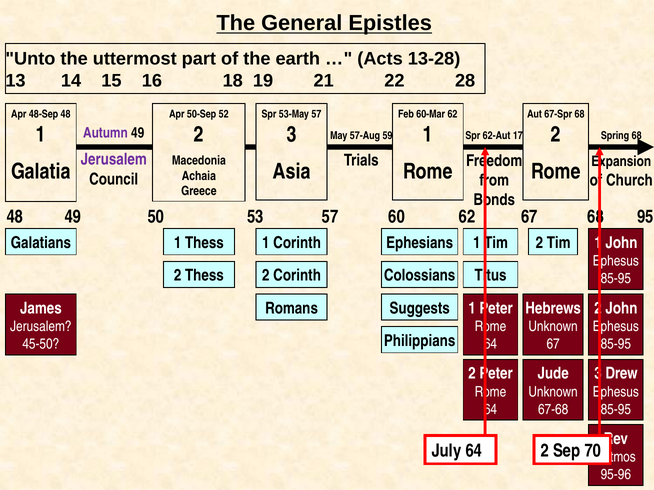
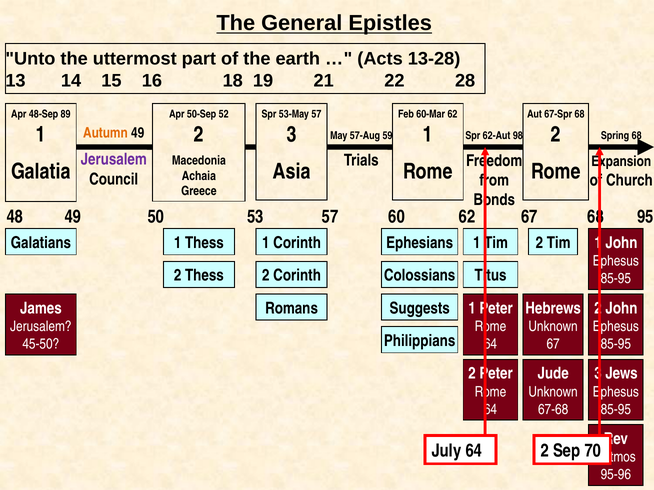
48-Sep 48: 48 -> 89
Autumn colour: purple -> orange
17: 17 -> 98
Drew: Drew -> Jews
